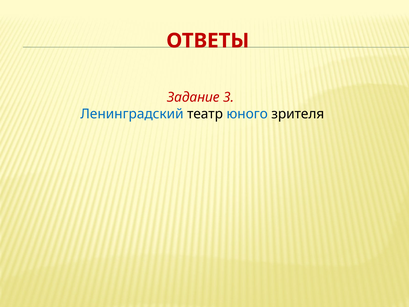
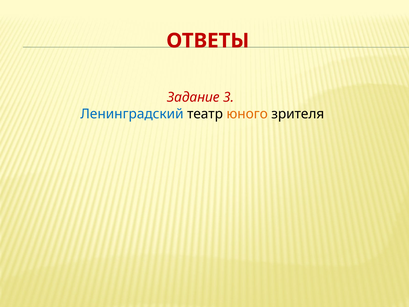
юного colour: blue -> orange
